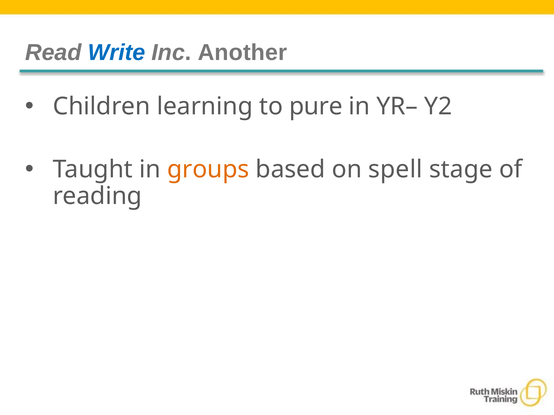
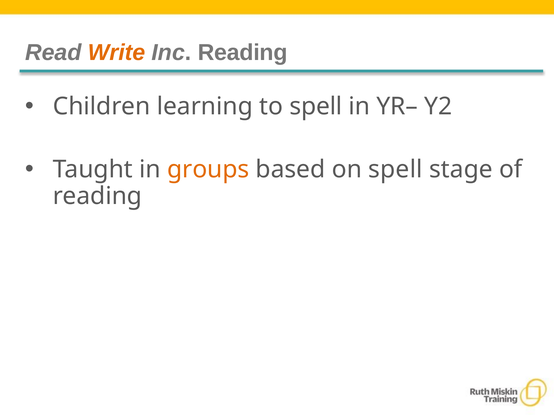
Write colour: blue -> orange
Inc Another: Another -> Reading
to pure: pure -> spell
